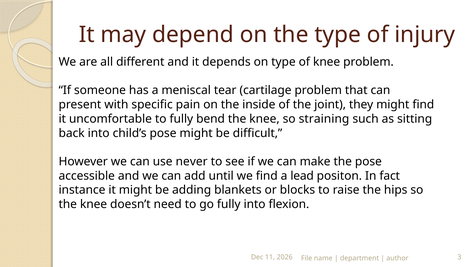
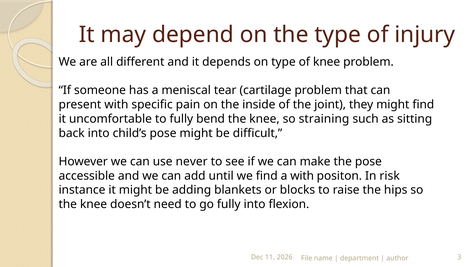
a lead: lead -> with
fact: fact -> risk
